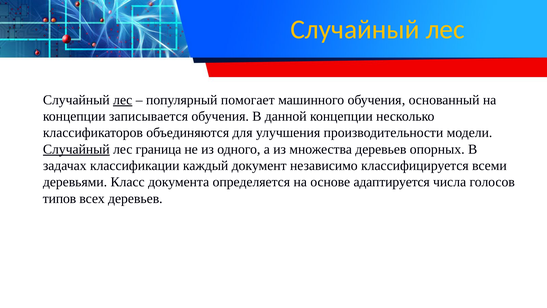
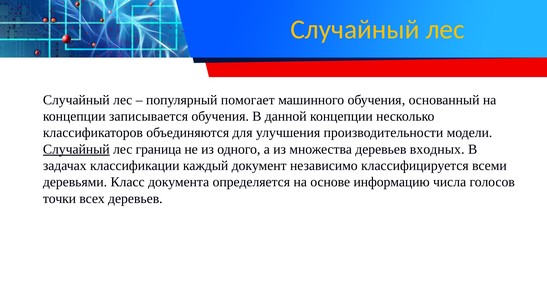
лес at (123, 100) underline: present -> none
опорных: опорных -> входных
адаптируется: адаптируется -> информацию
типов: типов -> точки
